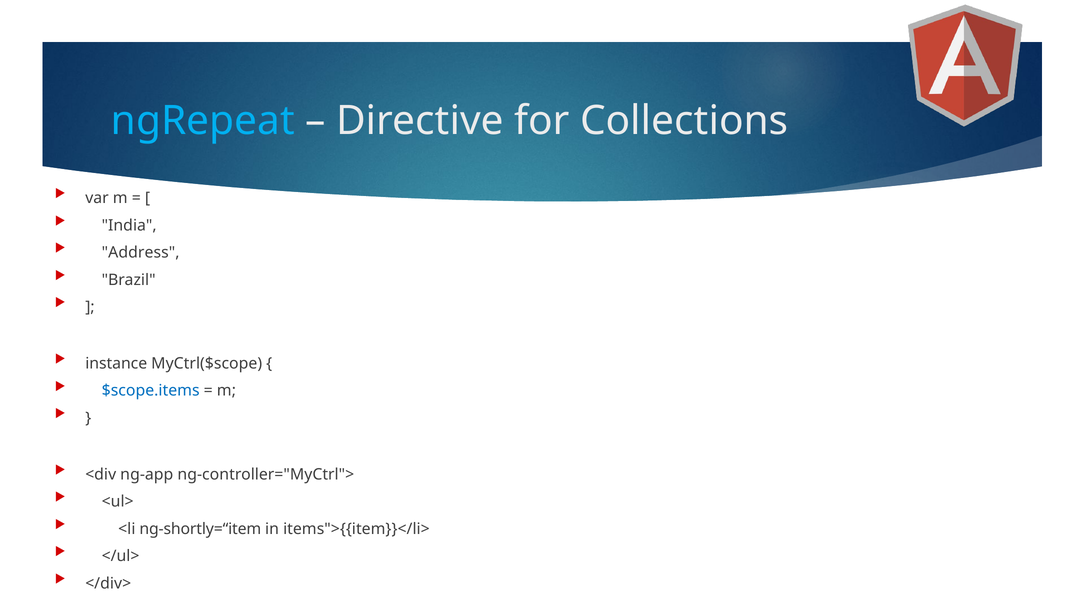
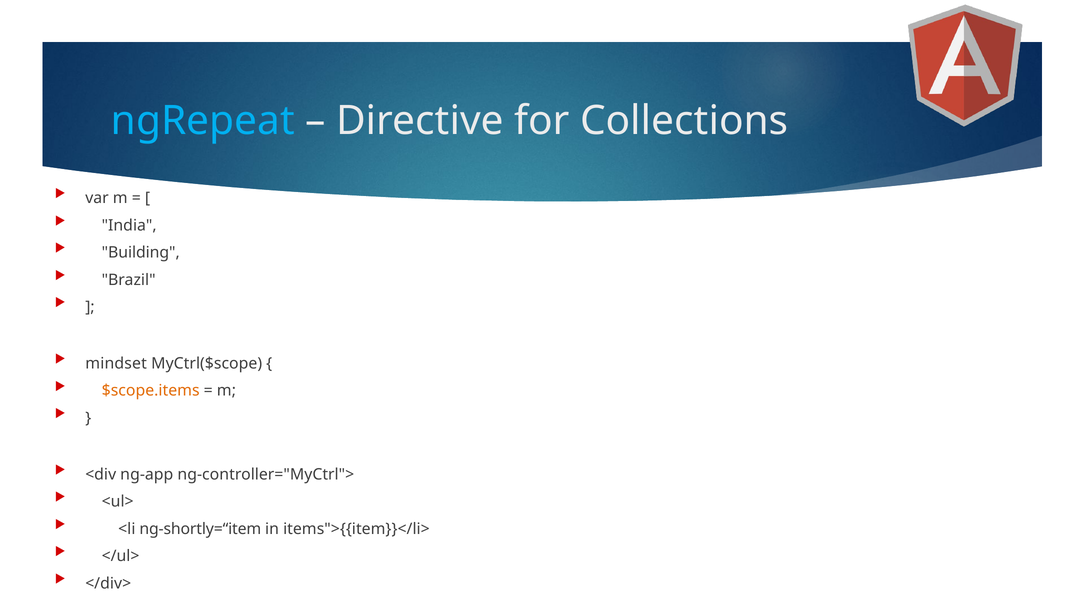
Address: Address -> Building
instance: instance -> mindset
$scope.items colour: blue -> orange
